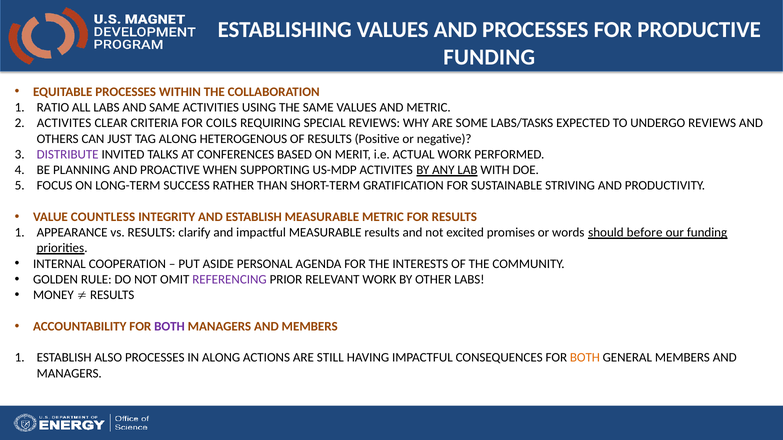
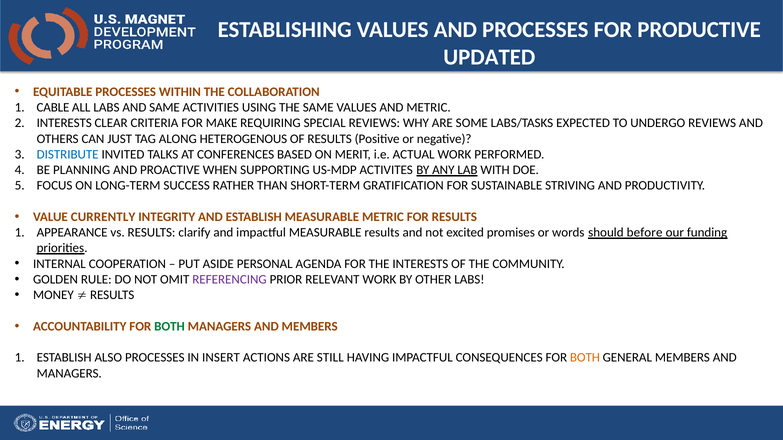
FUNDING at (489, 57): FUNDING -> UPDATED
RATIO: RATIO -> CABLE
ACTIVITES at (64, 123): ACTIVITES -> INTERESTS
COILS: COILS -> MAKE
DISTRIBUTE colour: purple -> blue
COUNTLESS: COUNTLESS -> CURRENTLY
BOTH at (170, 327) colour: purple -> green
IN ALONG: ALONG -> INSERT
